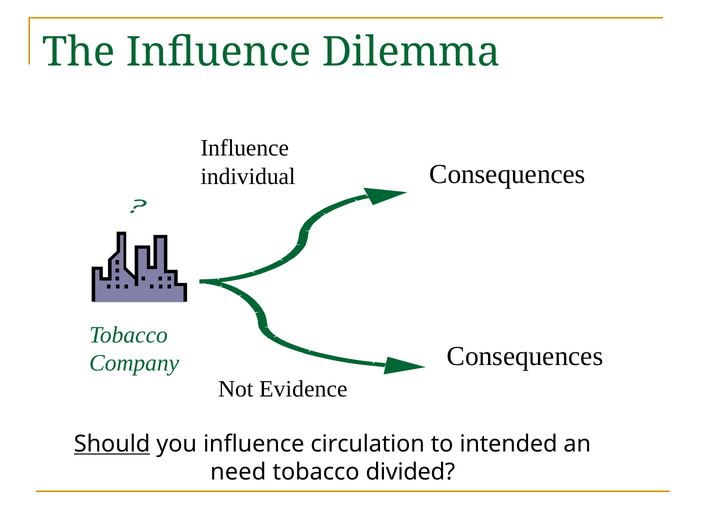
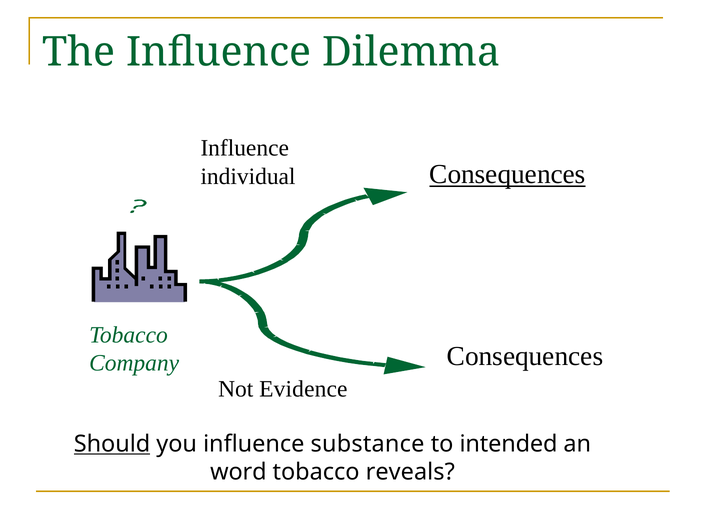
Consequences at (507, 174) underline: none -> present
circulation: circulation -> substance
need: need -> word
divided: divided -> reveals
